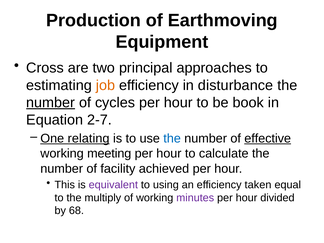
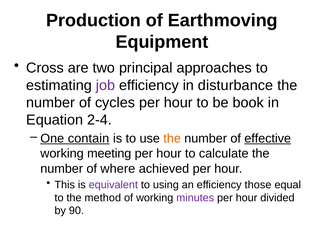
job colour: orange -> purple
number at (51, 103) underline: present -> none
2-7: 2-7 -> 2-4
relating: relating -> contain
the at (172, 138) colour: blue -> orange
facility: facility -> where
taken: taken -> those
multiply: multiply -> method
68: 68 -> 90
